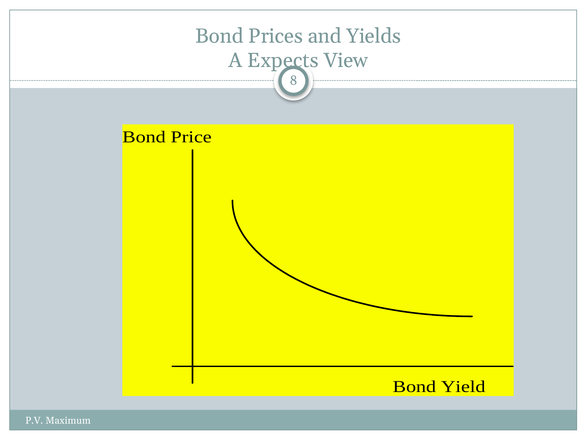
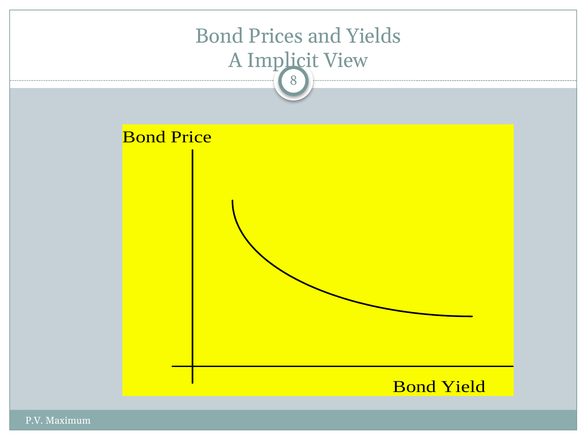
Expects: Expects -> Implicit
